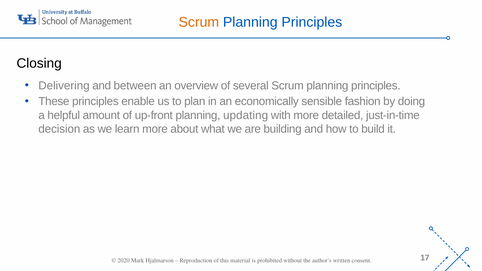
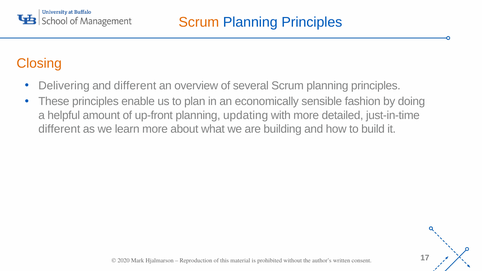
Closing colour: black -> orange
and between: between -> different
decision at (59, 129): decision -> different
